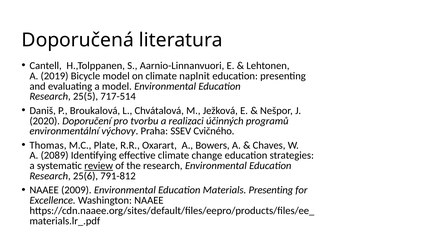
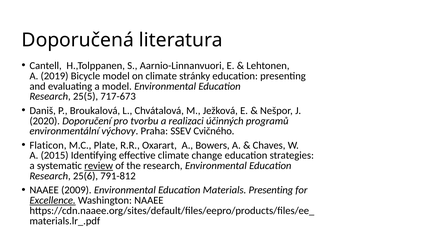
naplnit: naplnit -> stránky
717-514: 717-514 -> 717-673
Thomas: Thomas -> Flaticon
2089: 2089 -> 2015
Excellence underline: none -> present
